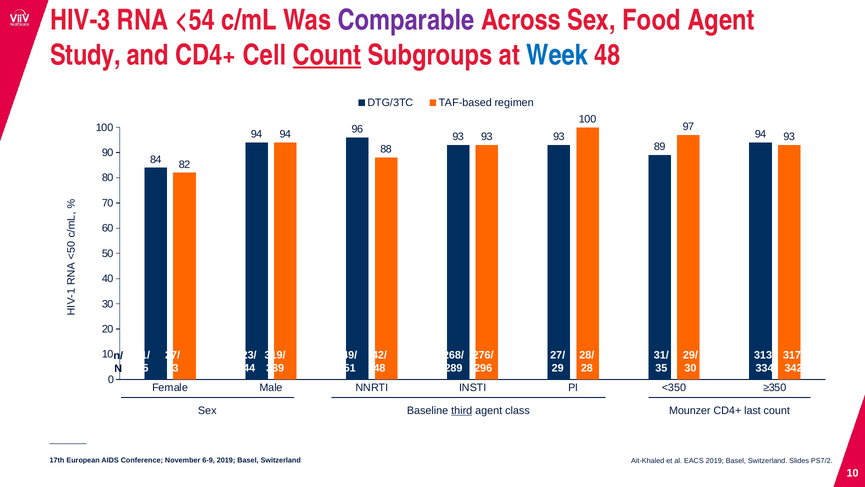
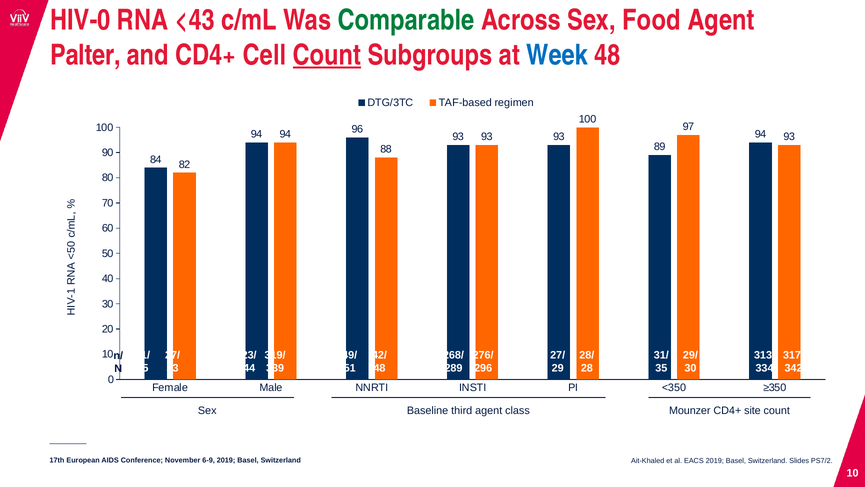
HIV-3: HIV-3 -> HIV-0
<54: <54 -> <43
Comparable colour: purple -> green
Study: Study -> Palter
third underline: present -> none
last: last -> site
